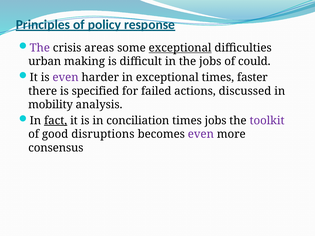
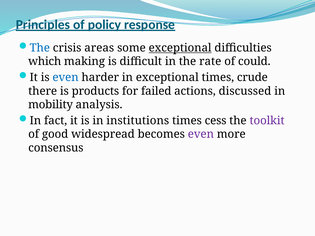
The at (40, 48) colour: purple -> blue
urban: urban -> which
the jobs: jobs -> rate
even at (66, 77) colour: purple -> blue
faster: faster -> crude
specified: specified -> products
fact underline: present -> none
conciliation: conciliation -> institutions
times jobs: jobs -> cess
disruptions: disruptions -> widespread
